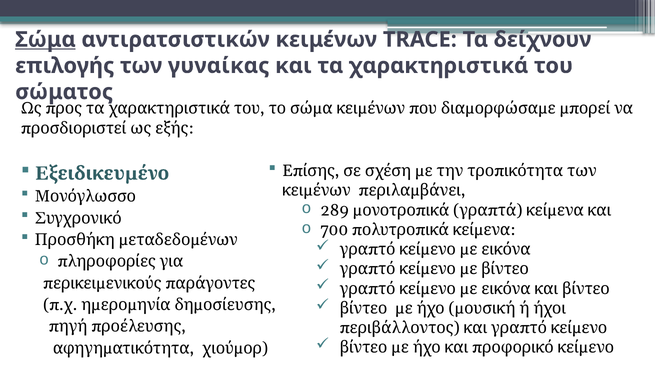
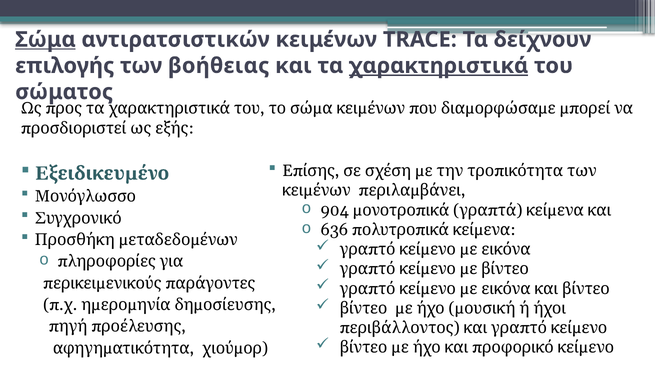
γυναίκας: γυναίκας -> βοήθειας
χαρακτηριστικά underline: none -> present
289: 289 -> 904
700: 700 -> 636
